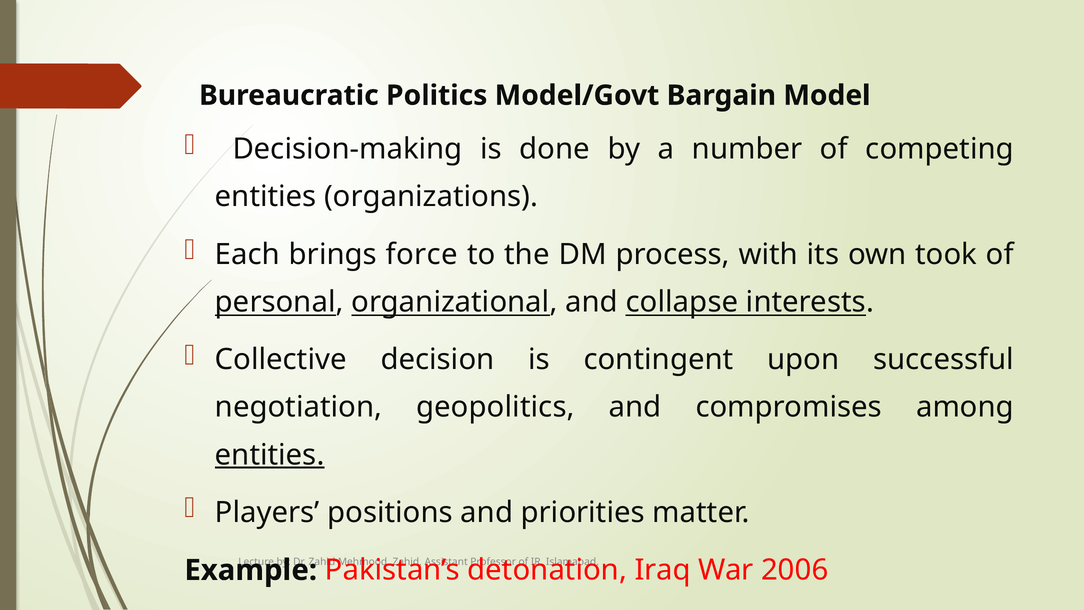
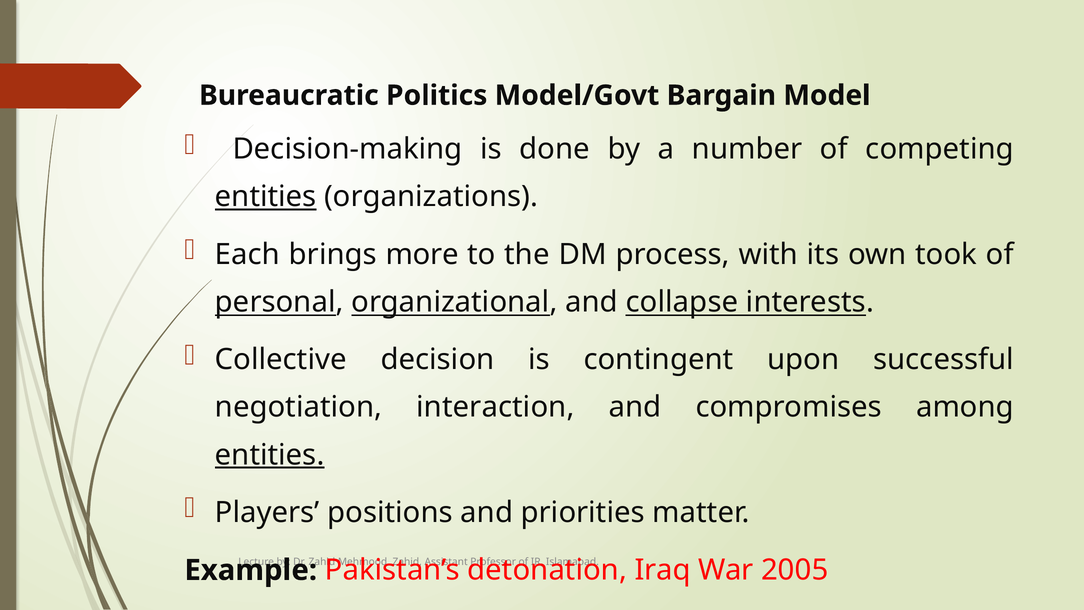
entities at (266, 197) underline: none -> present
force: force -> more
geopolitics: geopolitics -> interaction
2006: 2006 -> 2005
